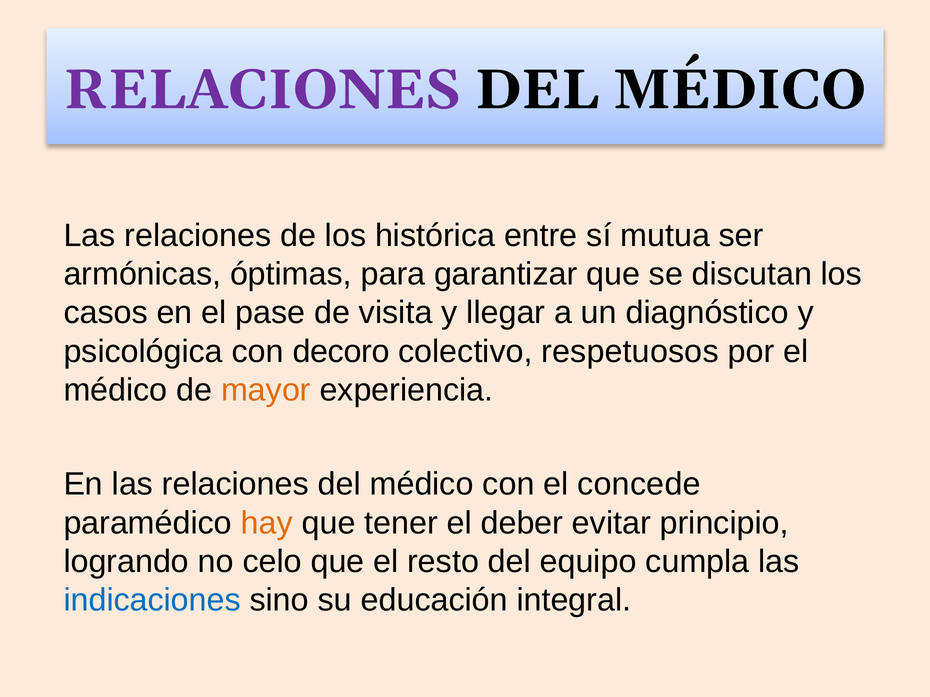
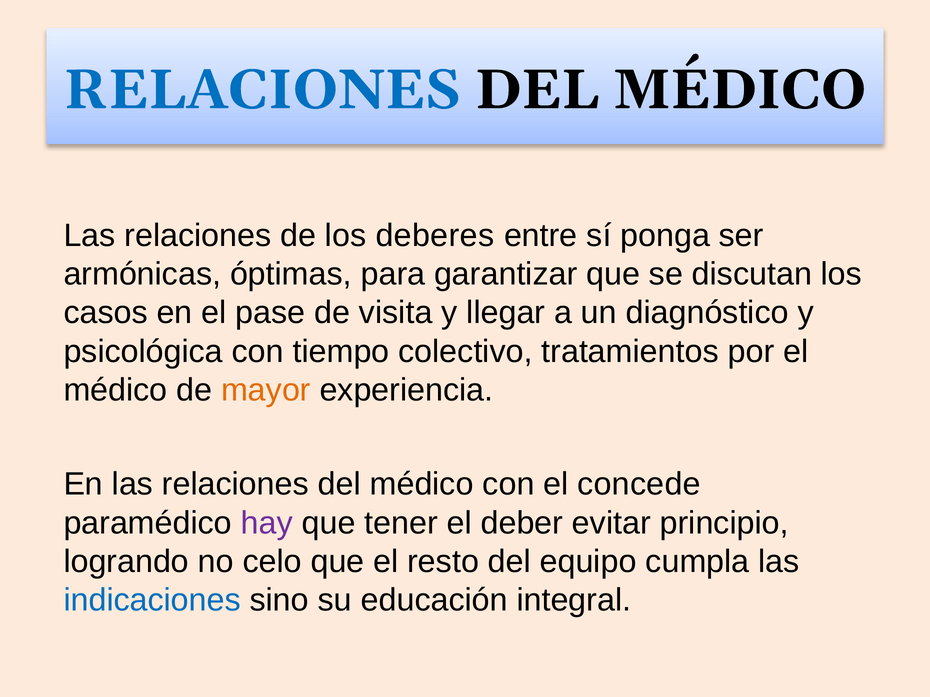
RELACIONES at (262, 90) colour: purple -> blue
histórica: histórica -> deberes
mutua: mutua -> ponga
decoro: decoro -> tiempo
respetuosos: respetuosos -> tratamientos
hay colour: orange -> purple
